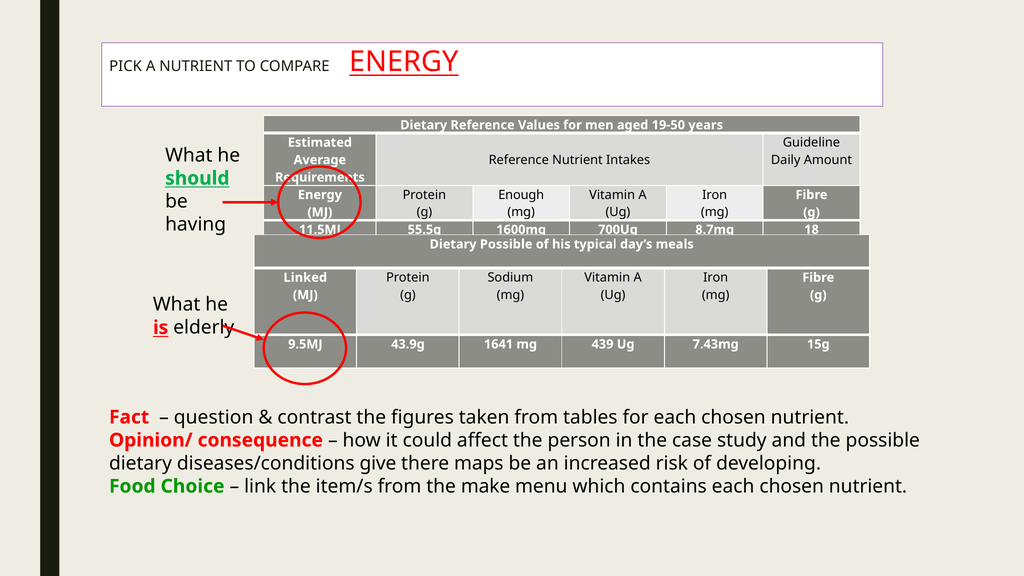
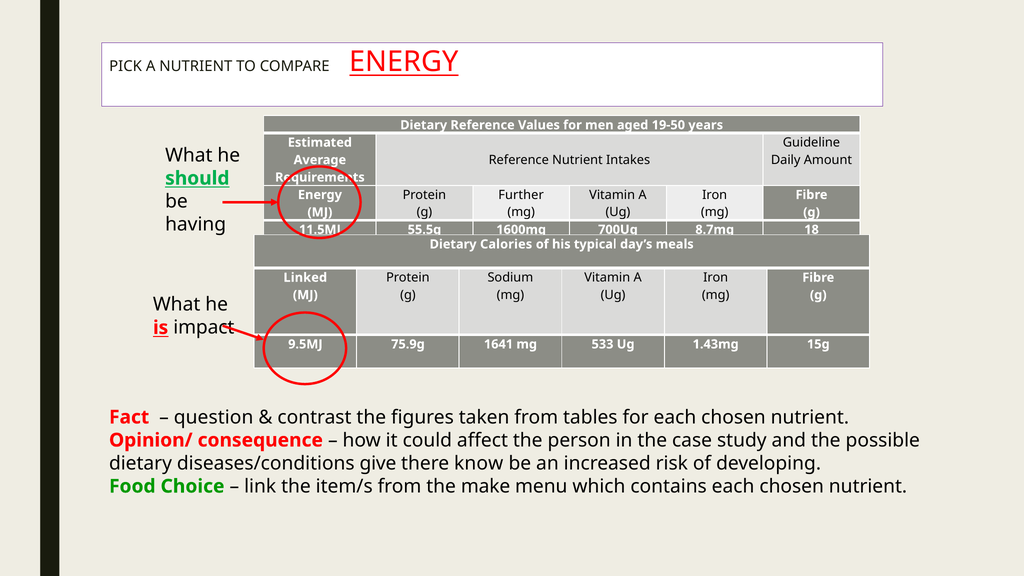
Enough: Enough -> Further
Dietary Possible: Possible -> Calories
elderly: elderly -> impact
43.9g: 43.9g -> 75.9g
439: 439 -> 533
7.43mg: 7.43mg -> 1.43mg
maps: maps -> know
